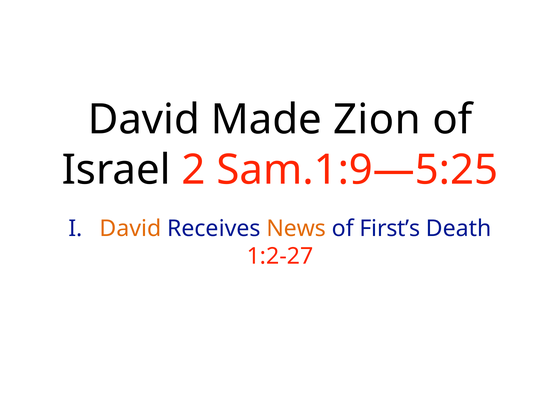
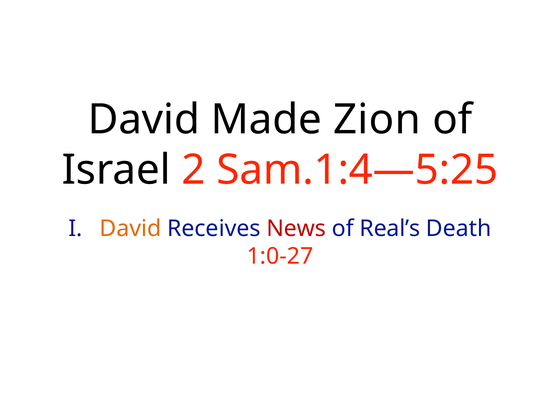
Sam.1:9—5:25: Sam.1:9—5:25 -> Sam.1:4—5:25
News colour: orange -> red
First’s: First’s -> Real’s
1:2-27: 1:2-27 -> 1:0-27
